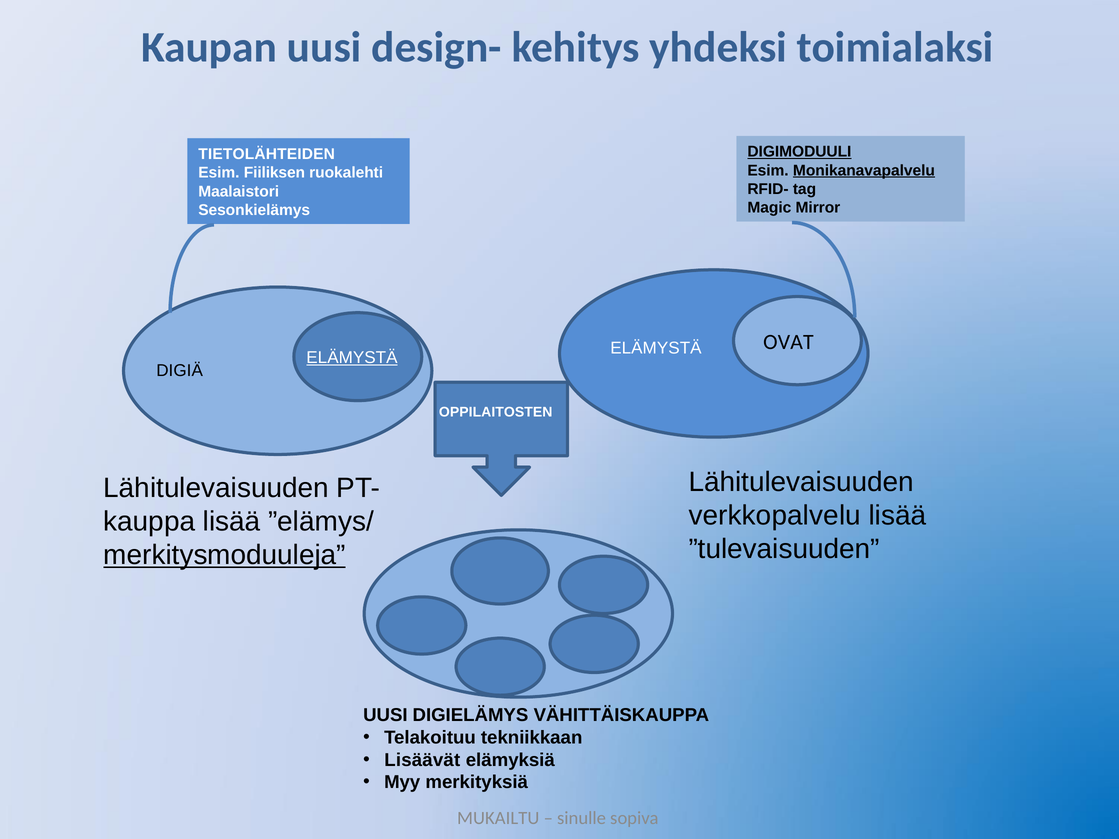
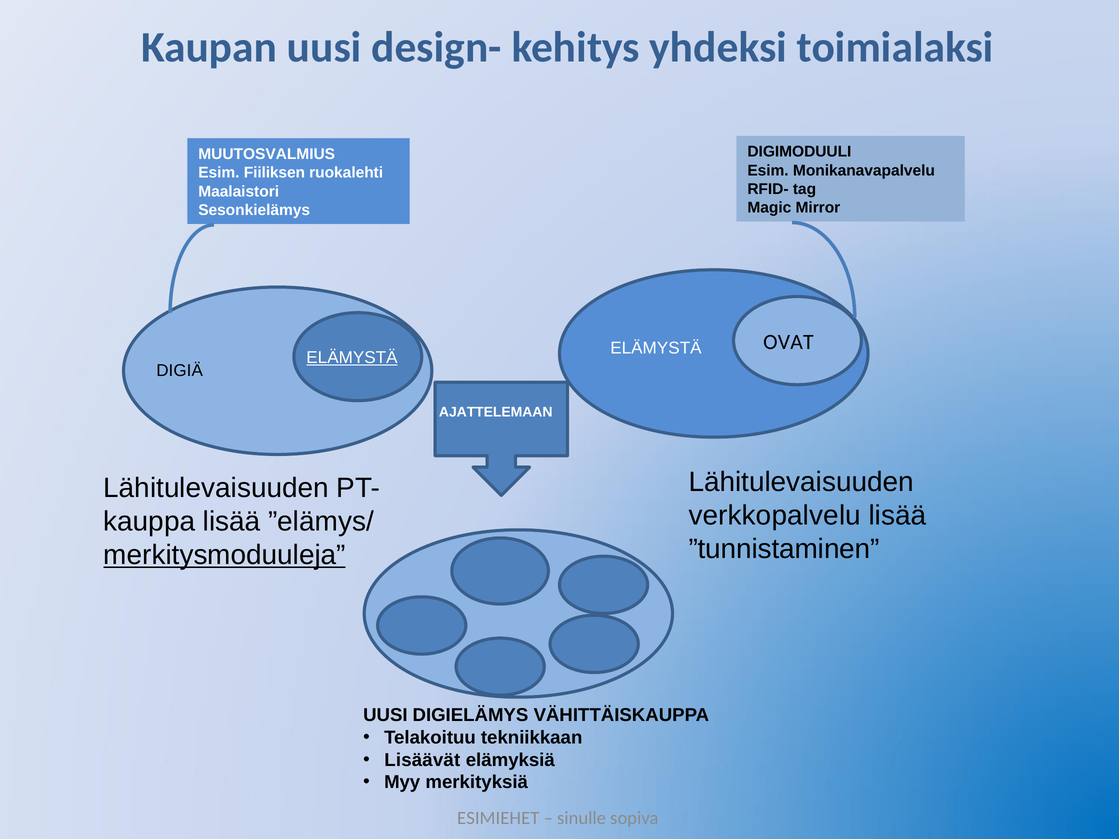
DIGIMODUULI underline: present -> none
TIETOLÄHTEIDEN: TIETOLÄHTEIDEN -> MUUTOSVALMIUS
Monikanavapalvelu underline: present -> none
OPPILAITOSTEN: OPPILAITOSTEN -> AJATTELEMAAN
”tulevaisuuden: ”tulevaisuuden -> ”tunnistaminen
MUKAILTU: MUKAILTU -> ESIMIEHET
